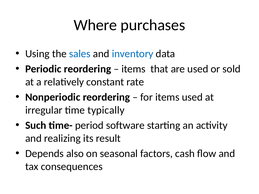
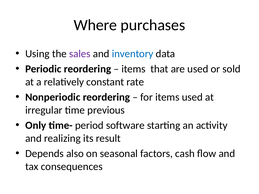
sales colour: blue -> purple
typically: typically -> previous
Such: Such -> Only
